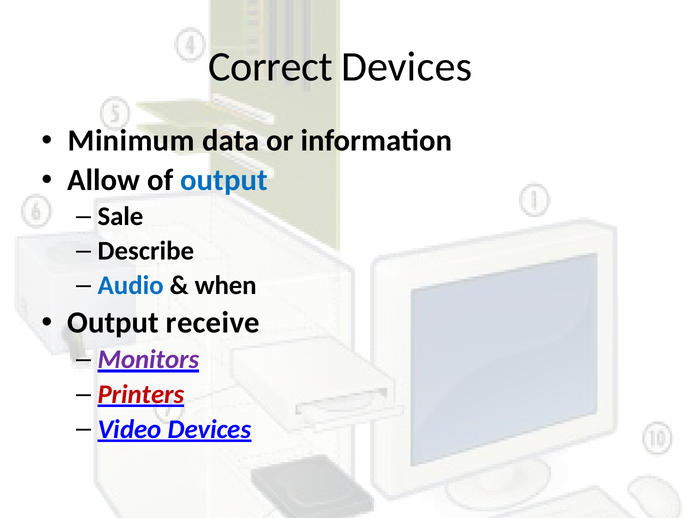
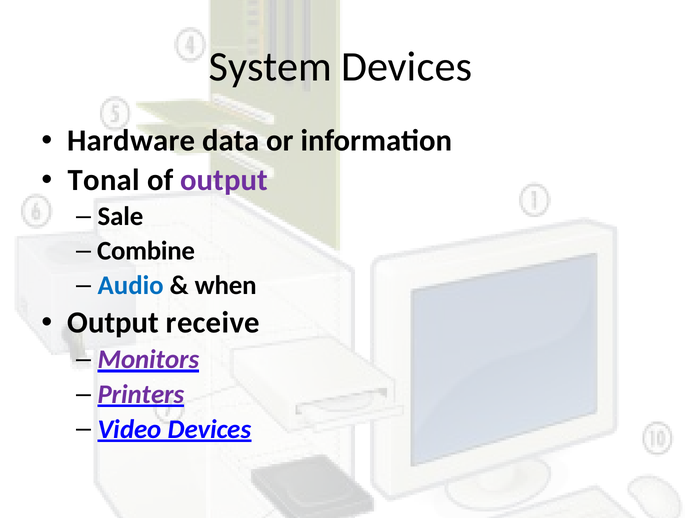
Correct: Correct -> System
Minimum: Minimum -> Hardware
Allow: Allow -> Tonal
output at (224, 180) colour: blue -> purple
Describe: Describe -> Combine
Printers colour: red -> purple
